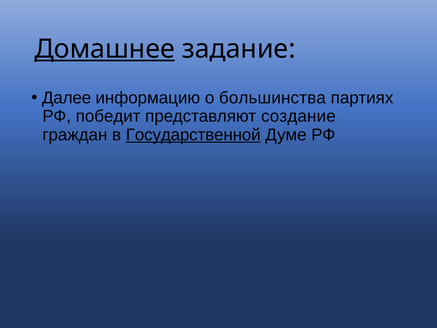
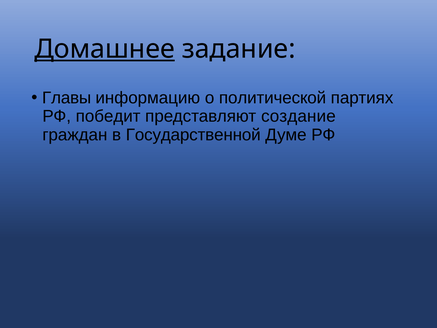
Далее: Далее -> Главы
большинства: большинства -> политической
Государственной underline: present -> none
